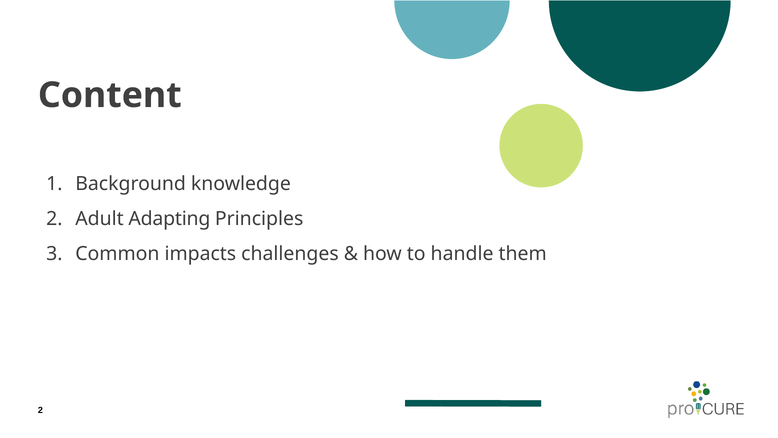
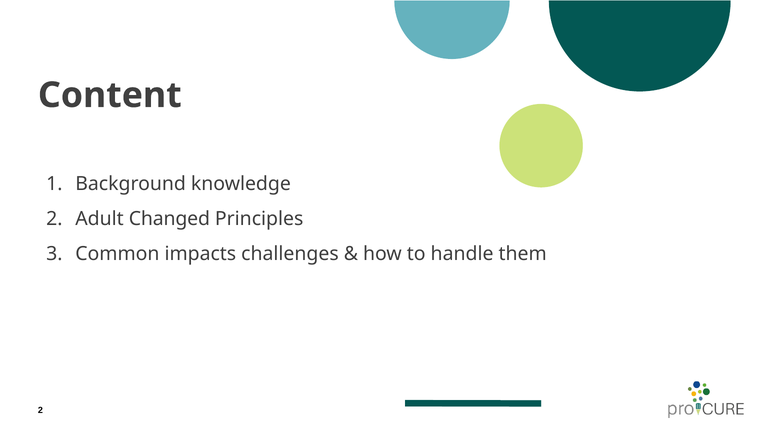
Adapting: Adapting -> Changed
